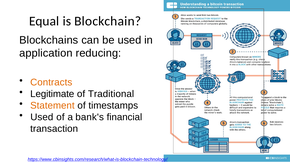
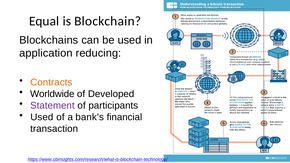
Legitimate: Legitimate -> Worldwide
Traditional: Traditional -> Developed
Statement colour: orange -> purple
timestamps: timestamps -> participants
